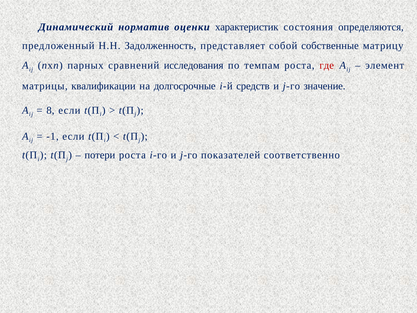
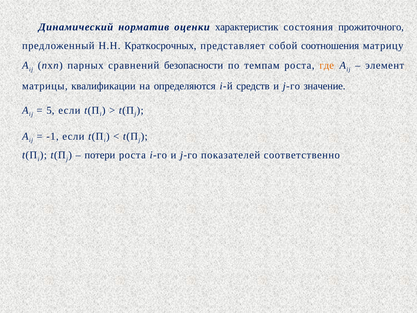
определяются: определяются -> прожиточного
Задолженность: Задолженность -> Краткосрочных
собственные: собственные -> соотношения
исследования: исследования -> безопасности
где colour: red -> orange
долгосрочные: долгосрочные -> определяются
8: 8 -> 5
